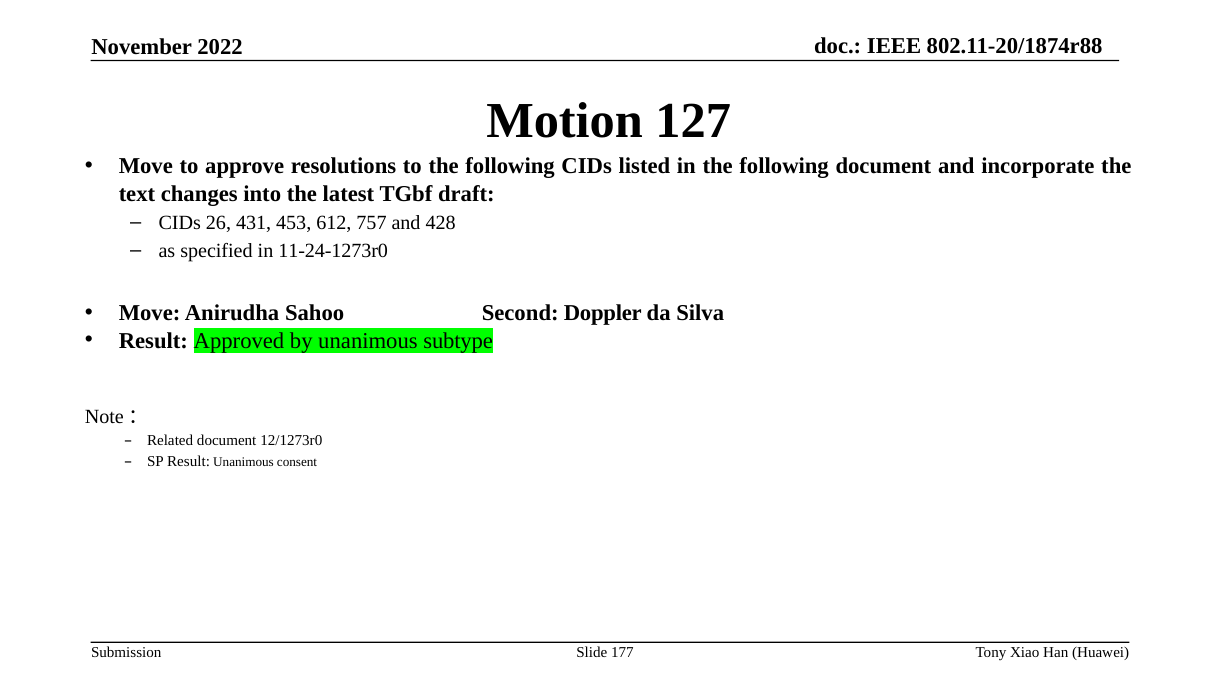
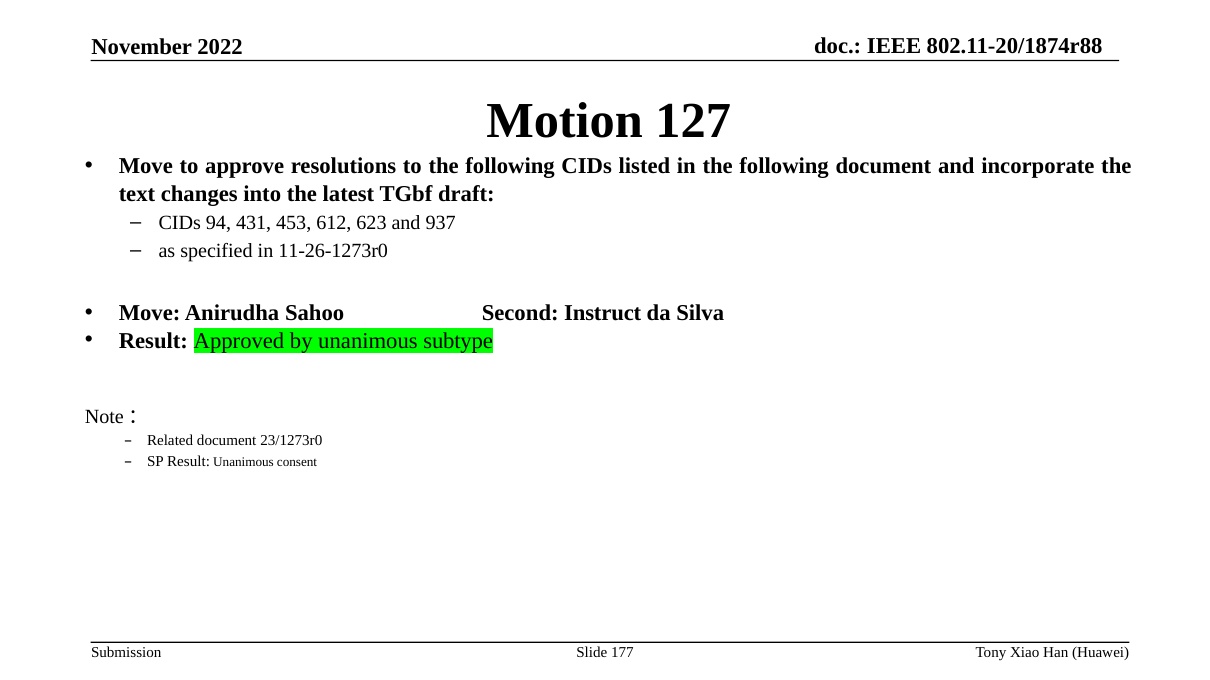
26: 26 -> 94
757: 757 -> 623
428: 428 -> 937
11-24-1273r0: 11-24-1273r0 -> 11-26-1273r0
Doppler: Doppler -> Instruct
12/1273r0: 12/1273r0 -> 23/1273r0
